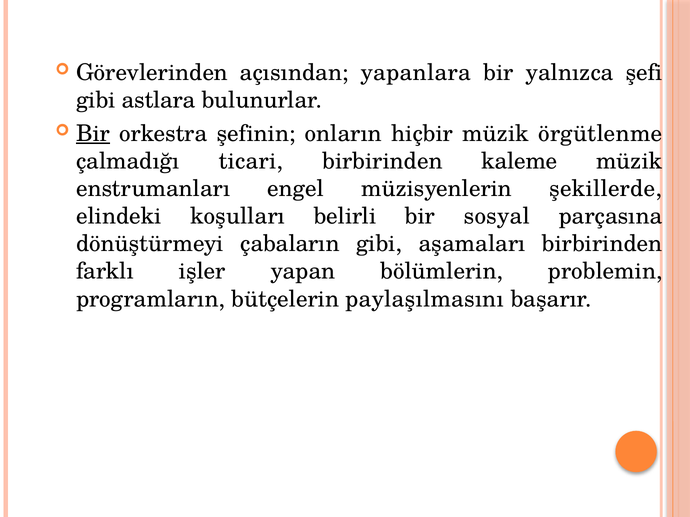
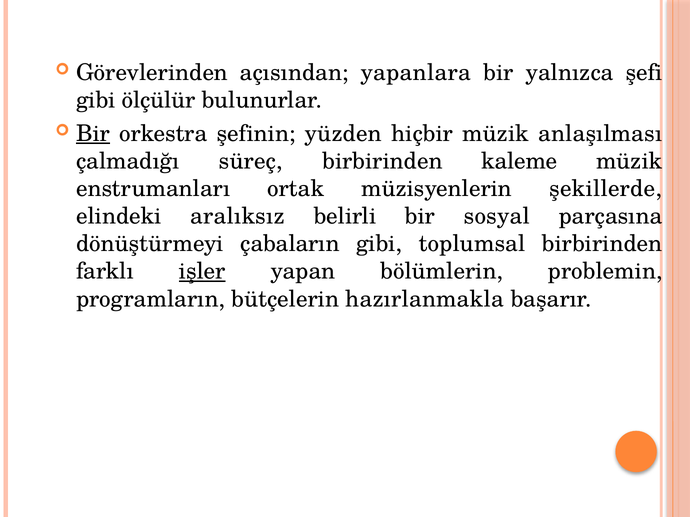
astlara: astlara -> ölçülür
onların: onların -> yüzden
örgütlenme: örgütlenme -> anlaşılması
ticari: ticari -> süreç
engel: engel -> ortak
koşulları: koşulları -> aralıksız
aşamaları: aşamaları -> toplumsal
işler underline: none -> present
paylaşılmasını: paylaşılmasını -> hazırlanmakla
